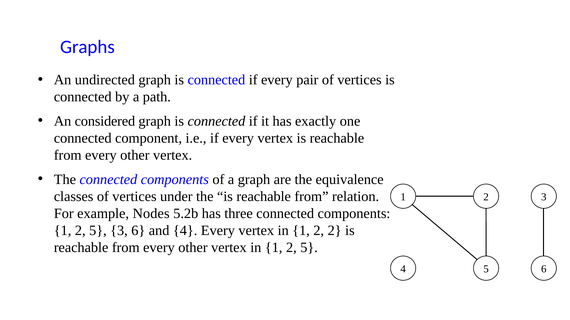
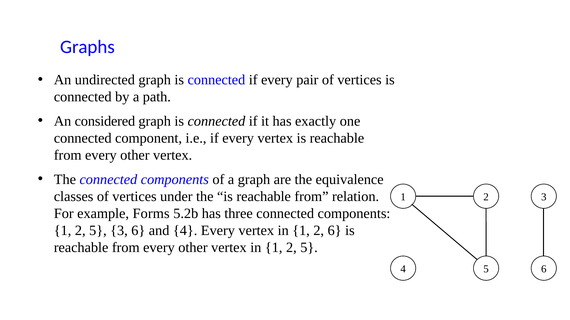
Nodes: Nodes -> Forms
2 2: 2 -> 6
